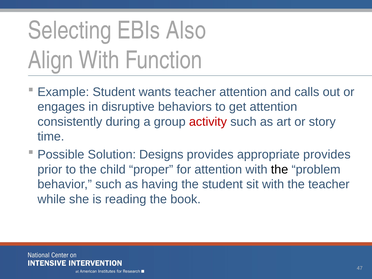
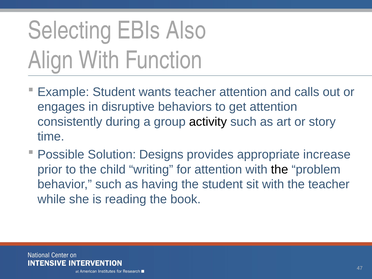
activity colour: red -> black
appropriate provides: provides -> increase
proper: proper -> writing
